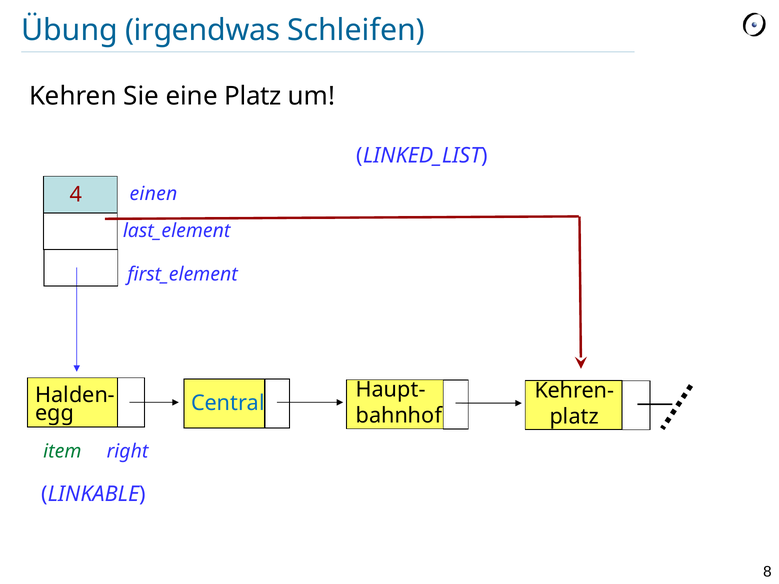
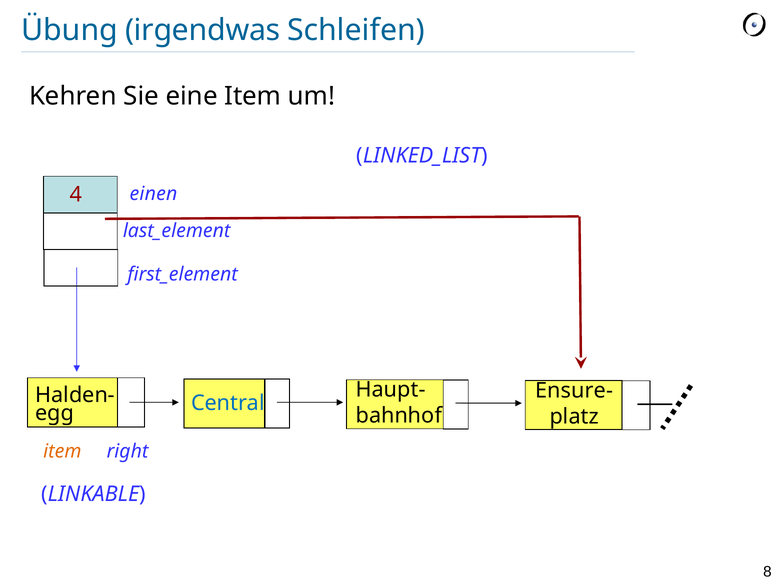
eine Platz: Platz -> Item
Kehren-: Kehren- -> Ensure-
item at (62, 451) colour: green -> orange
